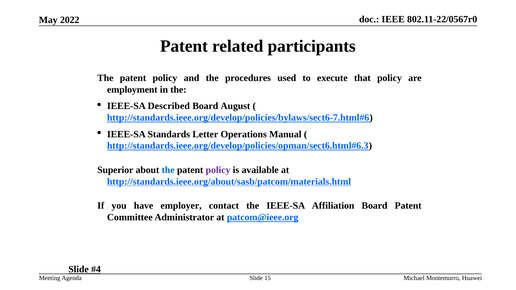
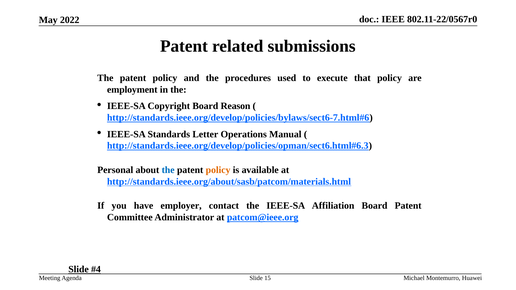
participants: participants -> submissions
Described: Described -> Copyright
August: August -> Reason
Superior: Superior -> Personal
policy at (218, 170) colour: purple -> orange
